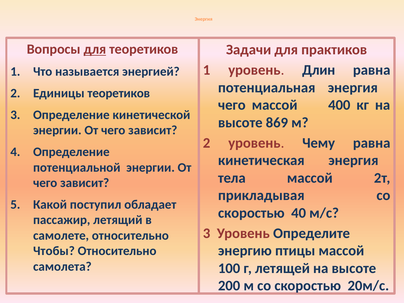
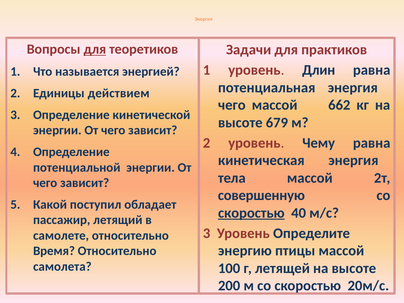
Единицы теоретиков: теоретиков -> действием
400: 400 -> 662
869: 869 -> 679
прикладывая: прикладывая -> совершенную
скоростью at (251, 213) underline: none -> present
Чтобы: Чтобы -> Время
